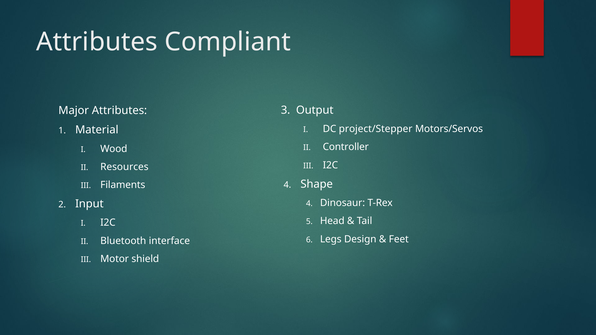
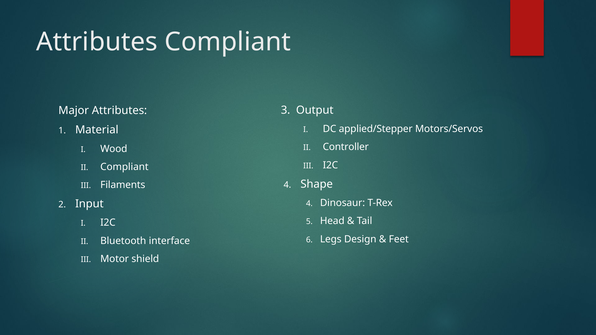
project/Stepper: project/Stepper -> applied/Stepper
Resources at (124, 167): Resources -> Compliant
